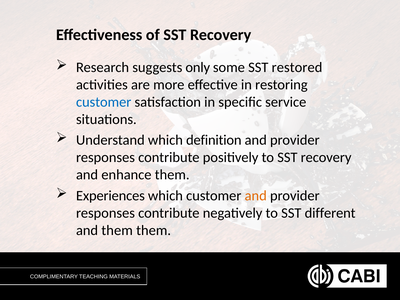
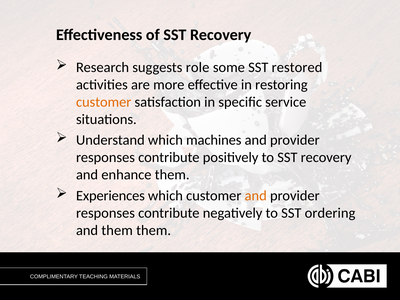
only: only -> role
customer at (104, 102) colour: blue -> orange
definition: definition -> machines
different: different -> ordering
